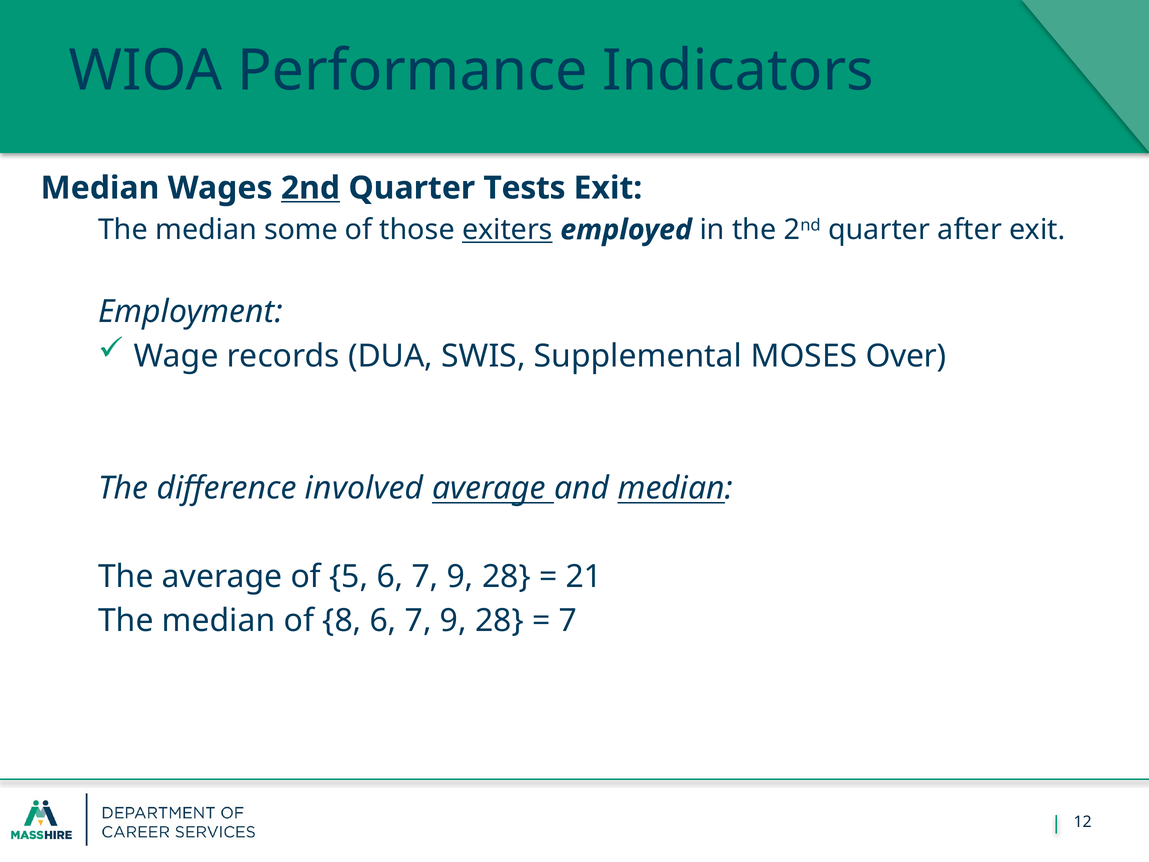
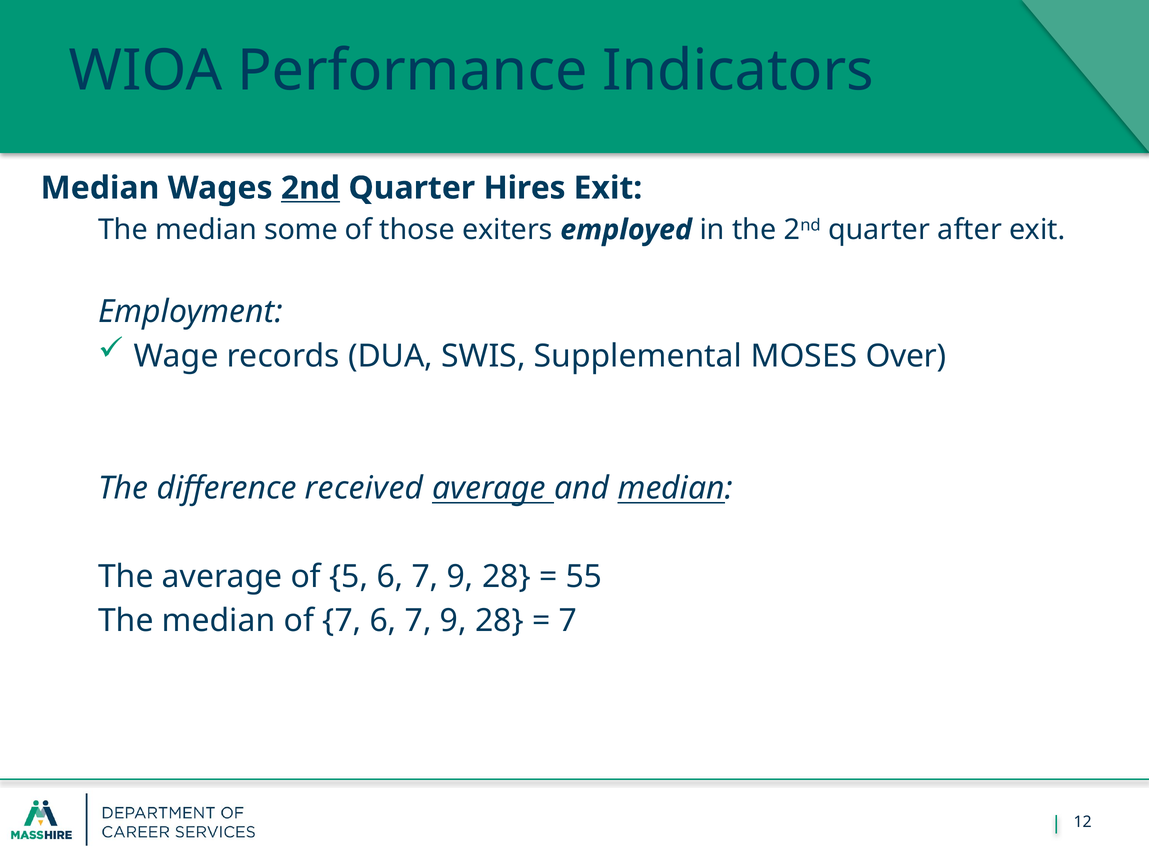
Tests: Tests -> Hires
exiters underline: present -> none
involved: involved -> received
21: 21 -> 55
of 8: 8 -> 7
